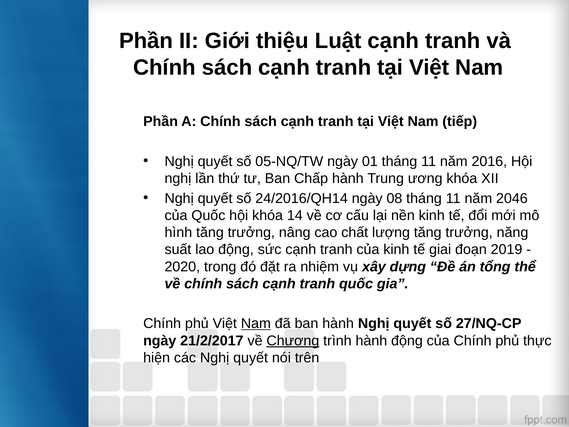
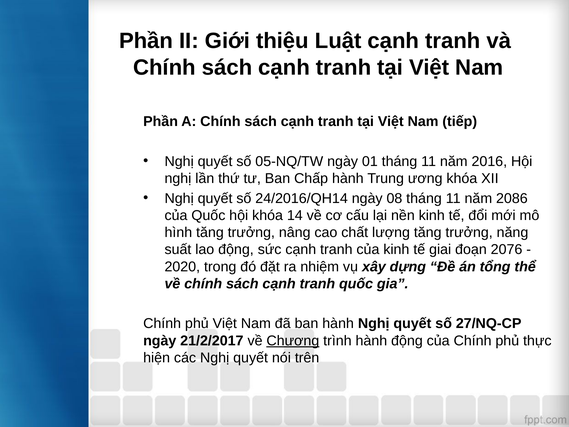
2046: 2046 -> 2086
2019: 2019 -> 2076
Nam at (256, 323) underline: present -> none
